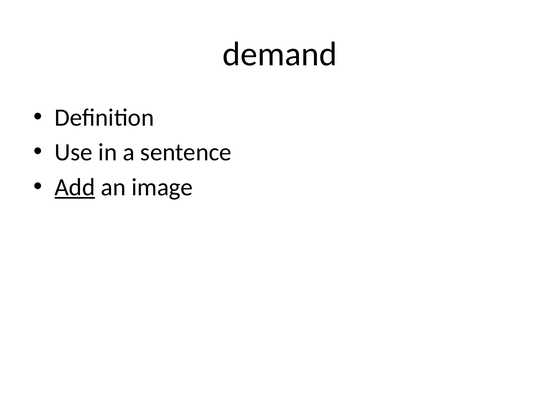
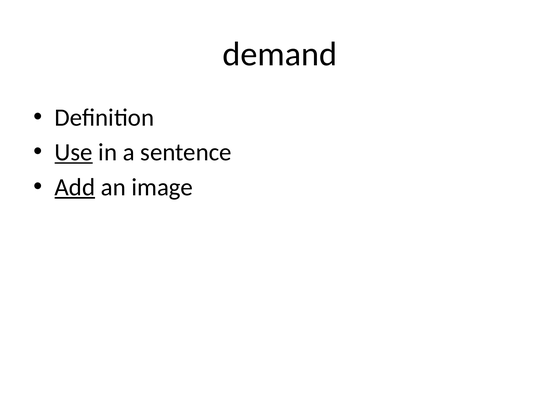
Use underline: none -> present
